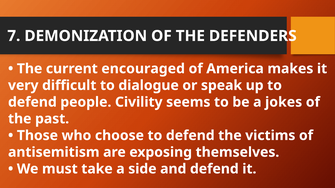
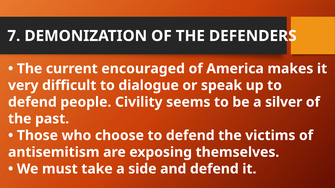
jokes: jokes -> silver
